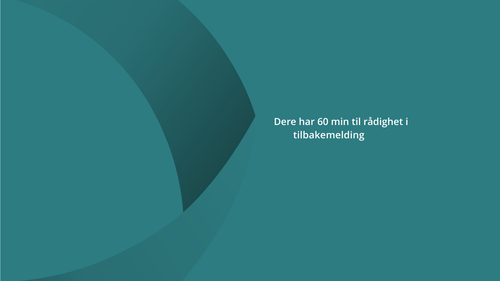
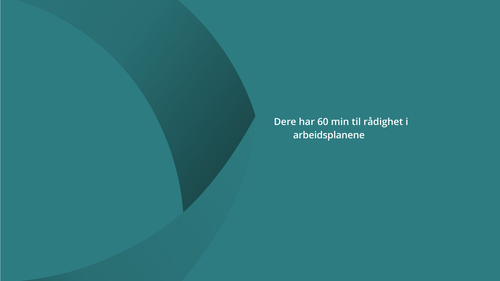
tilbakemelding: tilbakemelding -> arbeidsplanene
